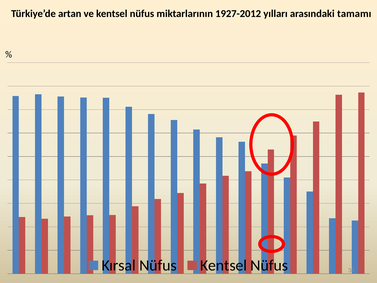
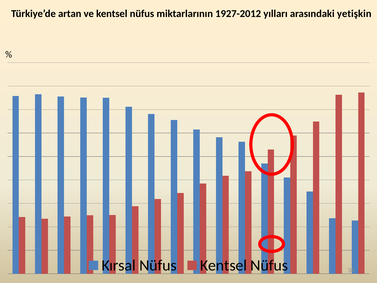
tamamı: tamamı -> yetişkin
